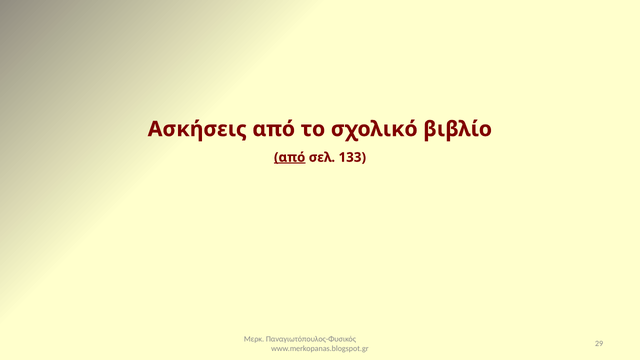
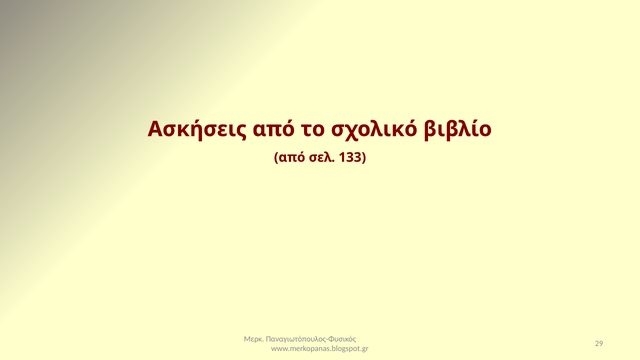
από at (290, 157) underline: present -> none
